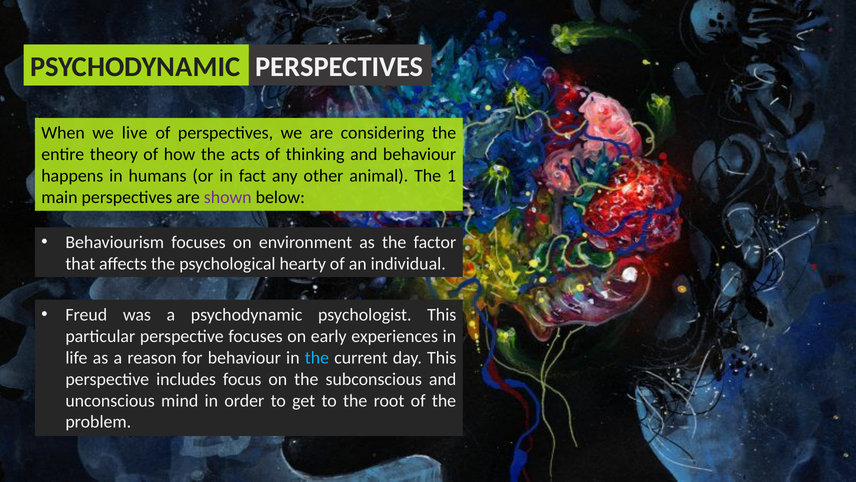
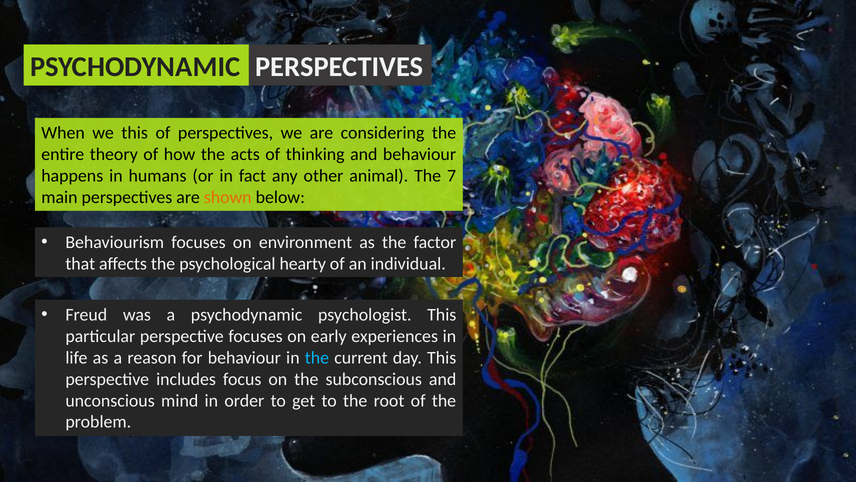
we live: live -> this
1: 1 -> 7
shown colour: purple -> orange
